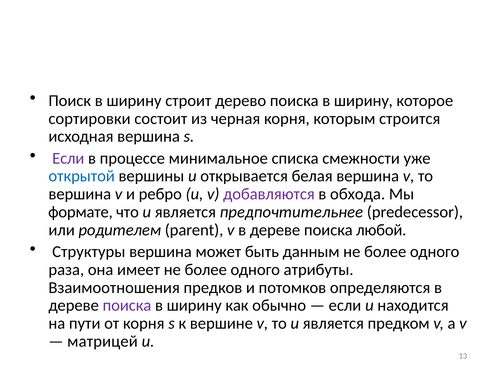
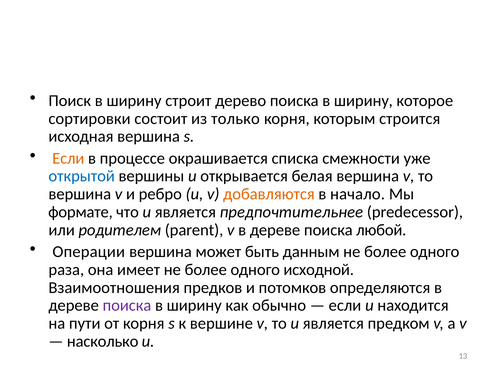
черная: черная -> только
Если at (68, 158) colour: purple -> orange
минимальное: минимальное -> окрашивается
добавляются colour: purple -> orange
обхода: обхода -> начало
Структуры: Структуры -> Операции
атрибуты: атрибуты -> исходной
матрицей: матрицей -> насколько
